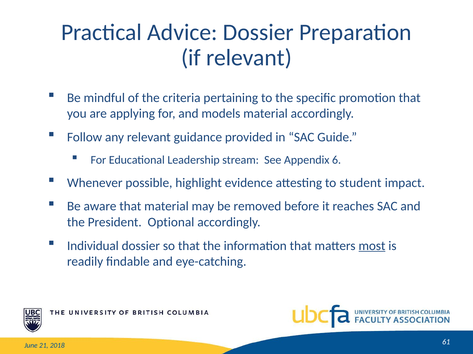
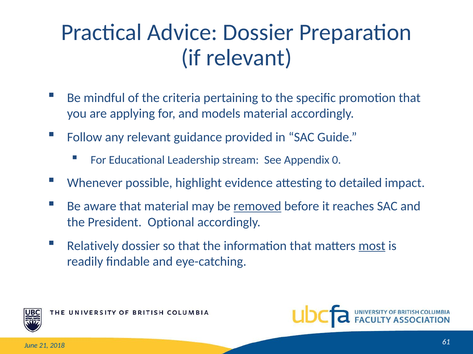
6: 6 -> 0
student: student -> detailed
removed underline: none -> present
Individual: Individual -> Relatively
